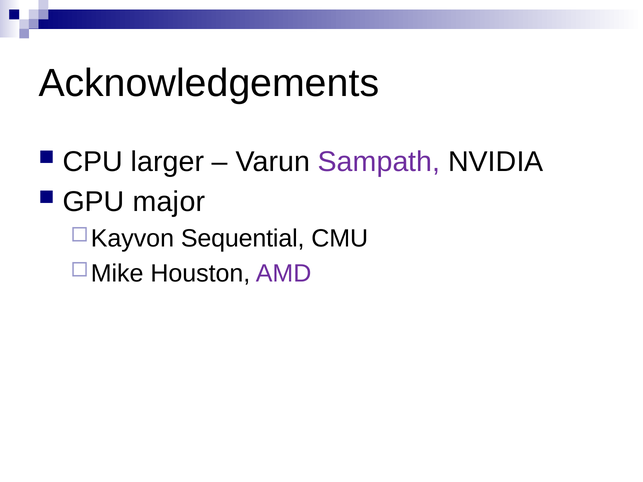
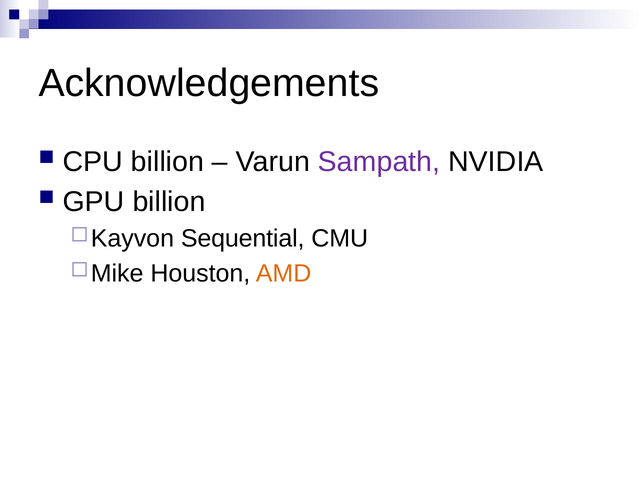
CPU larger: larger -> billion
GPU major: major -> billion
AMD colour: purple -> orange
